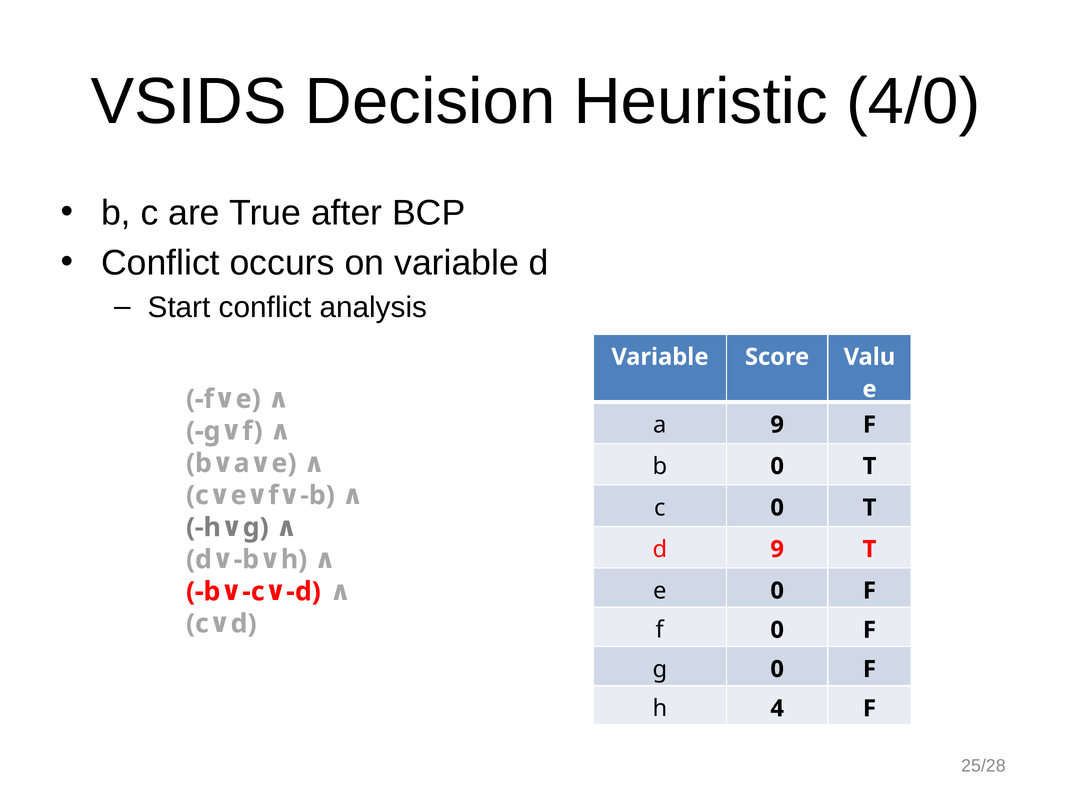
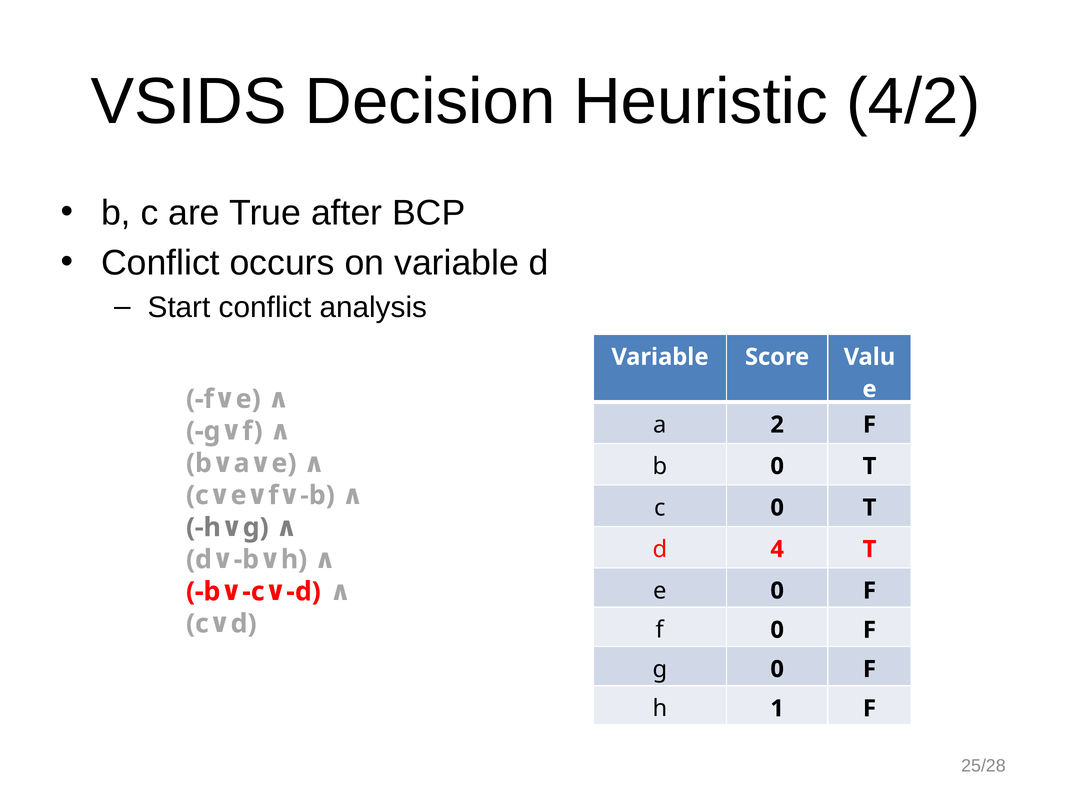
4/0: 4/0 -> 4/2
a 9: 9 -> 2
d 9: 9 -> 4
4: 4 -> 1
